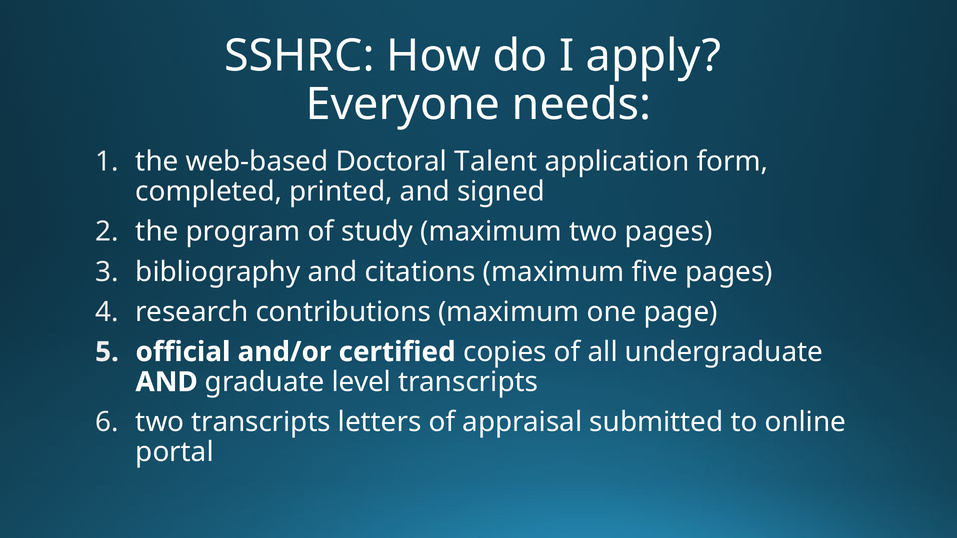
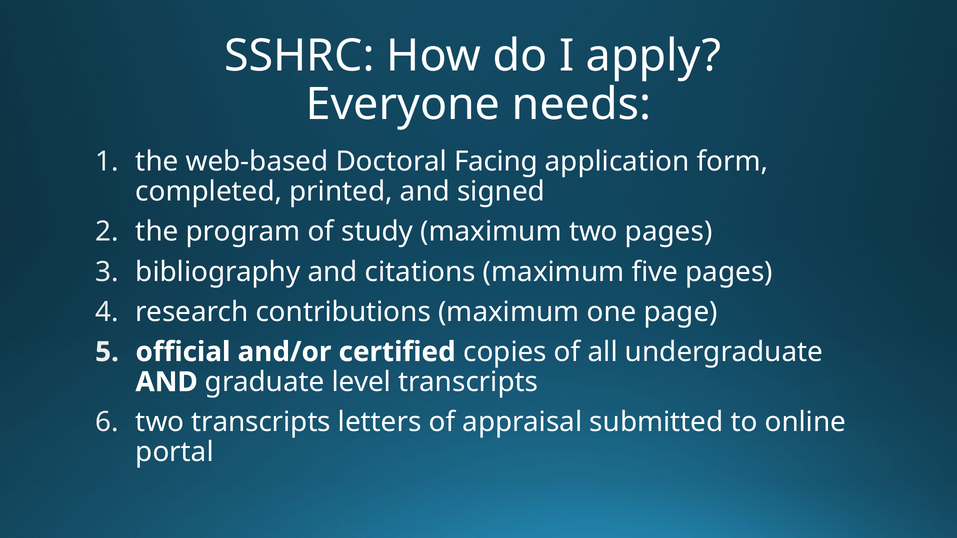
Talent: Talent -> Facing
